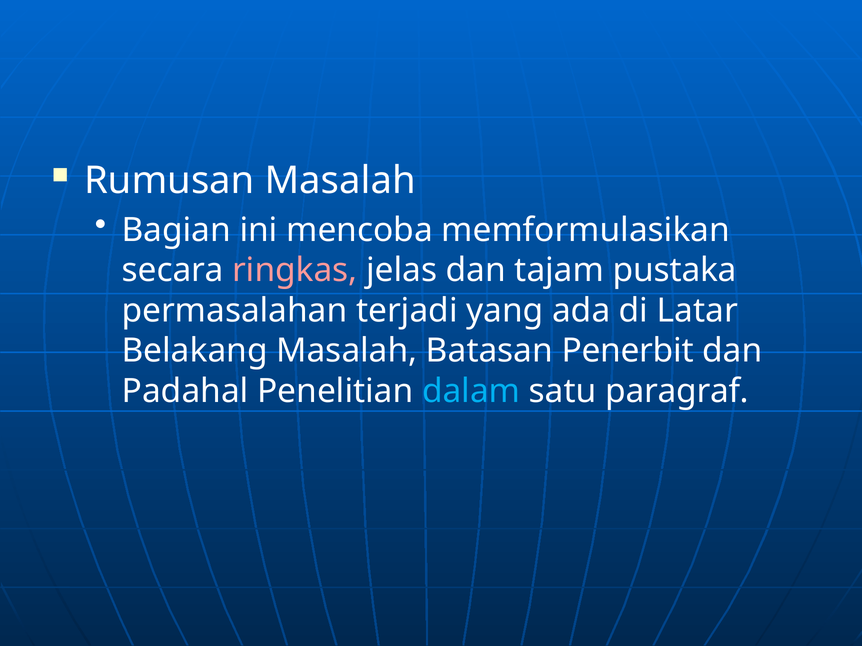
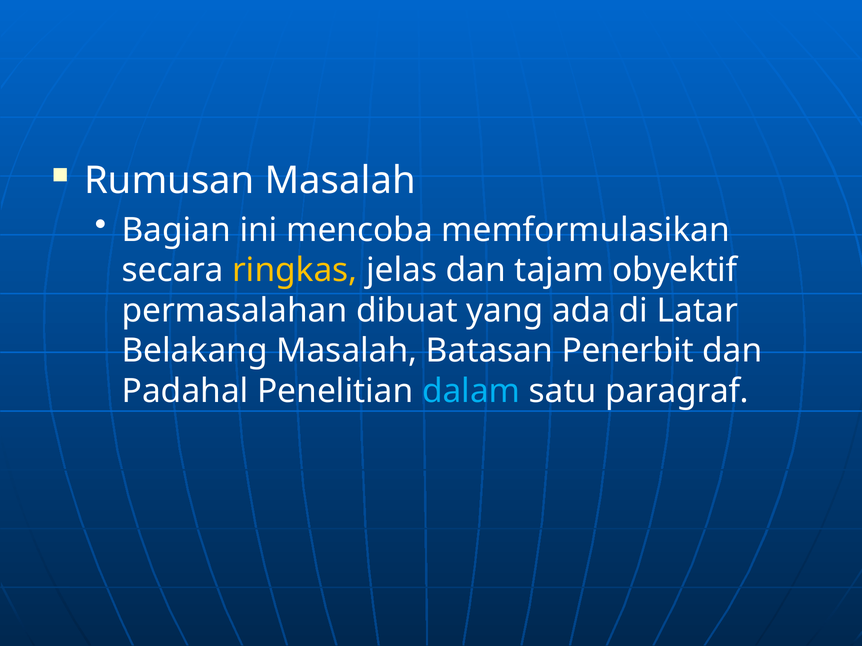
ringkas colour: pink -> yellow
pustaka: pustaka -> obyektif
terjadi: terjadi -> dibuat
